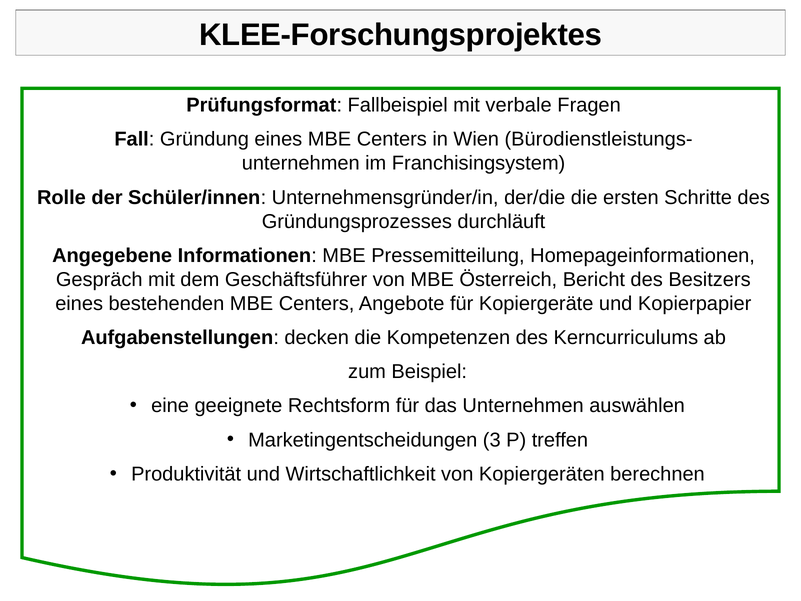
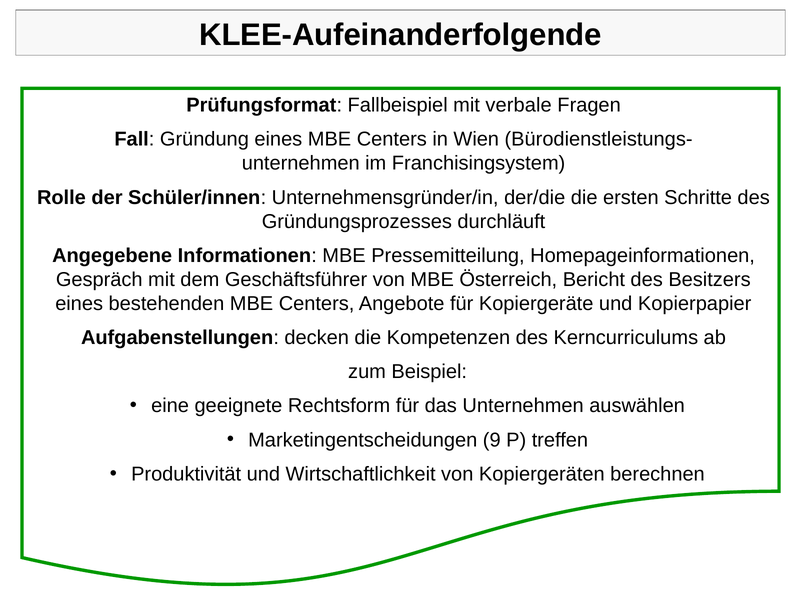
KLEE-Forschungsprojektes: KLEE-Forschungsprojektes -> KLEE-Aufeinanderfolgende
3: 3 -> 9
